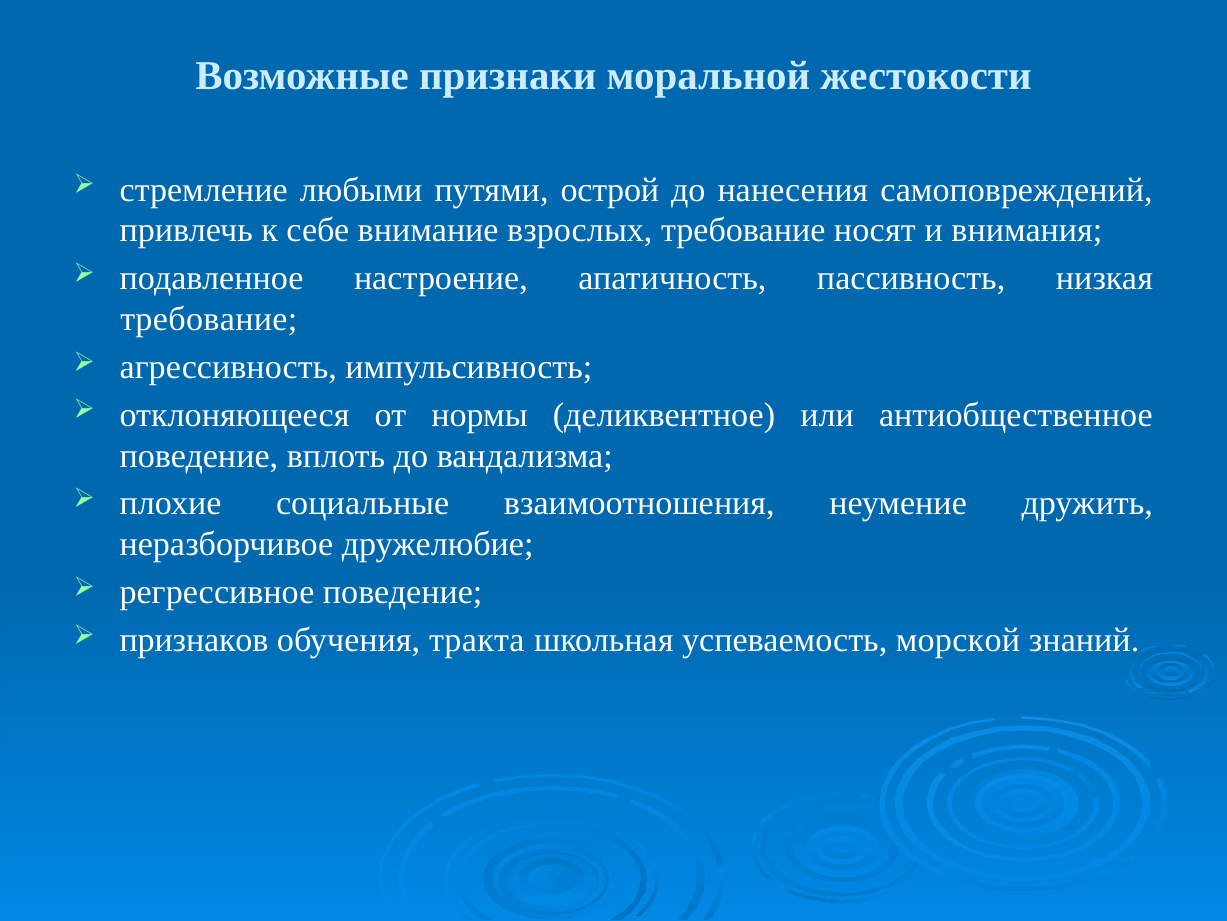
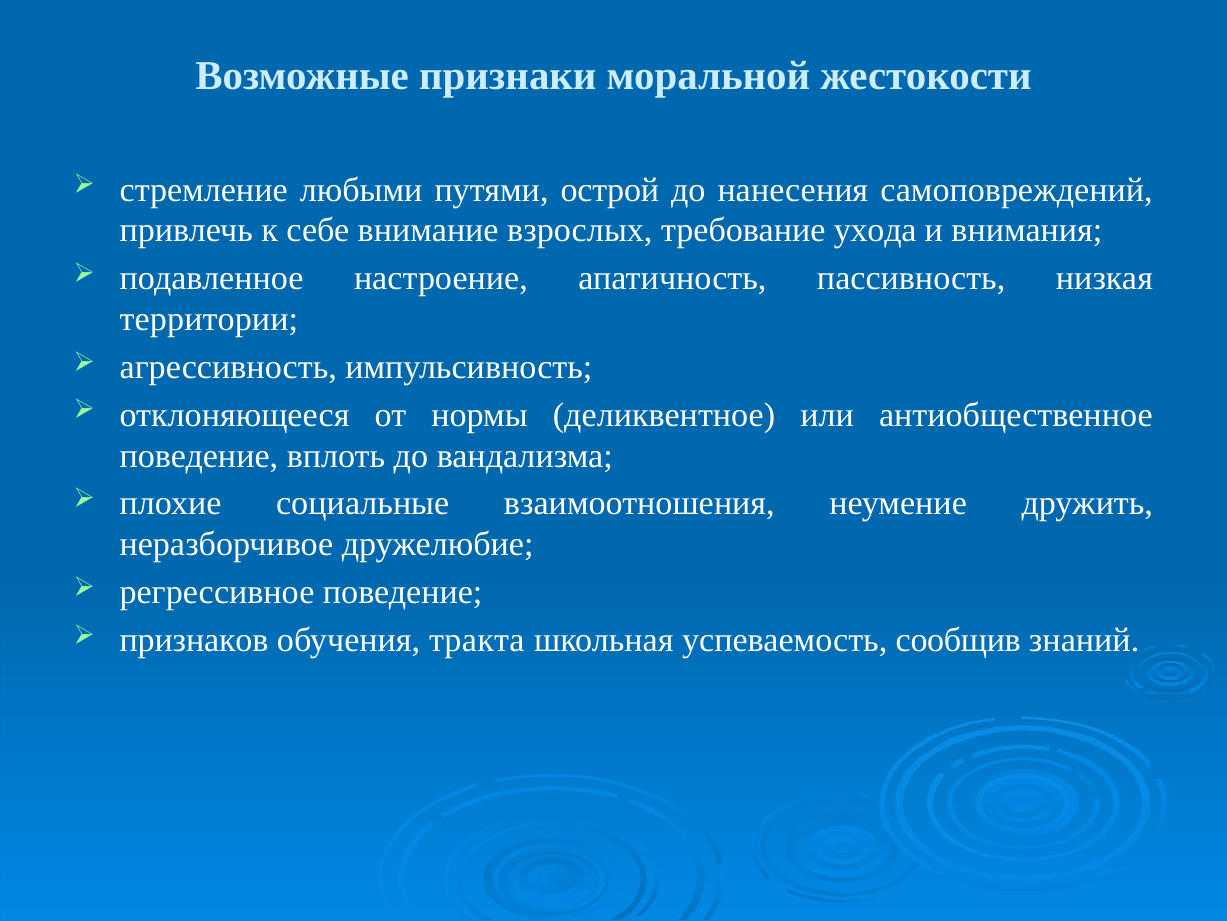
носят: носят -> ухода
требование at (209, 319): требование -> территории
морской: морской -> сообщив
